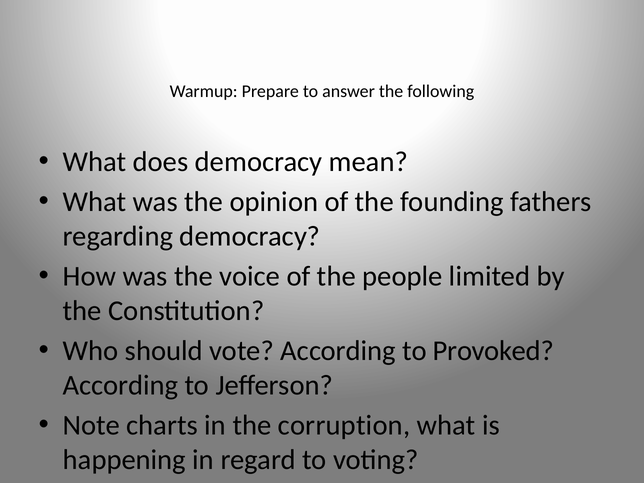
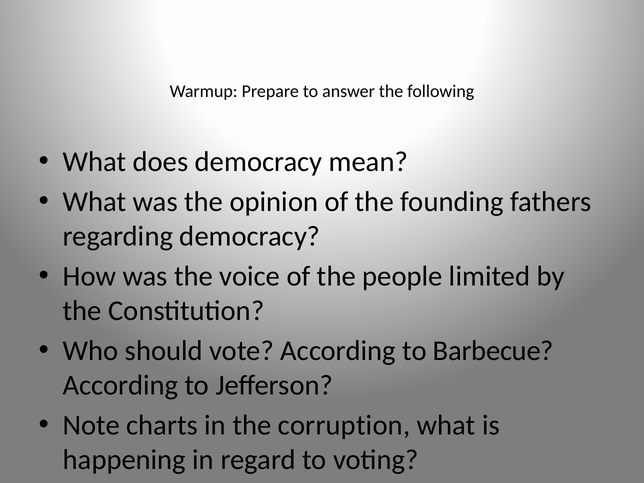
Provoked: Provoked -> Barbecue
